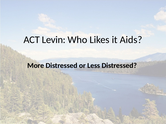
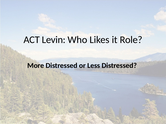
Aids: Aids -> Role
